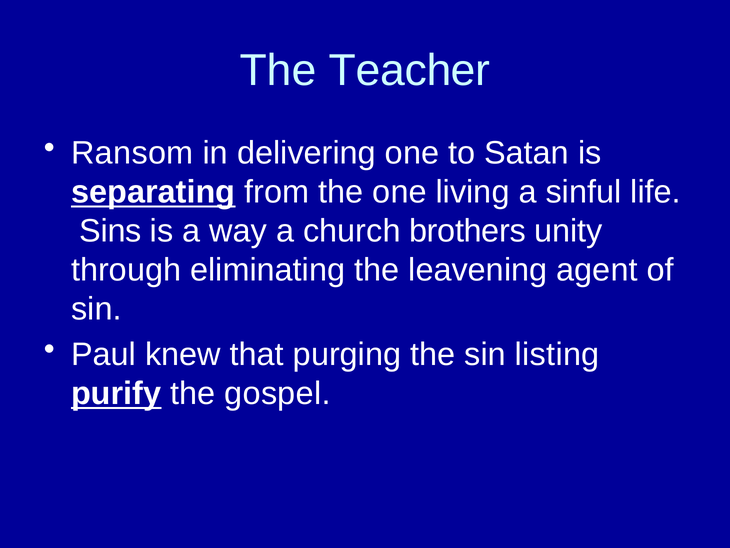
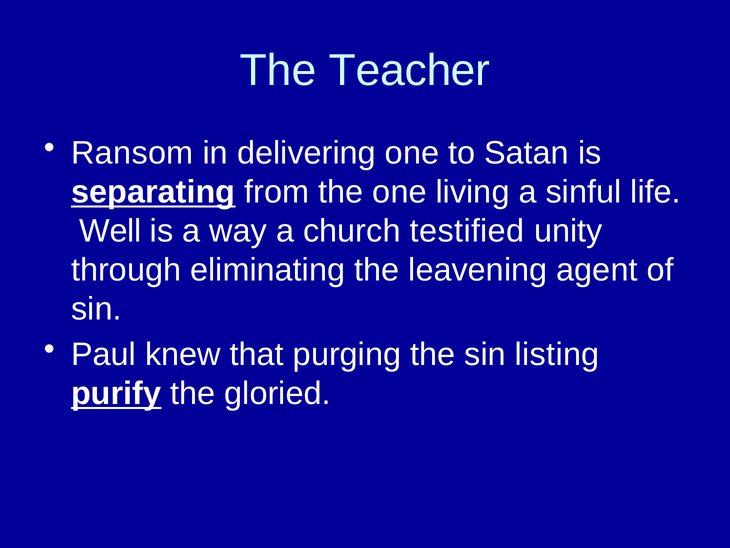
Sins: Sins -> Well
brothers: brothers -> testified
gospel: gospel -> gloried
